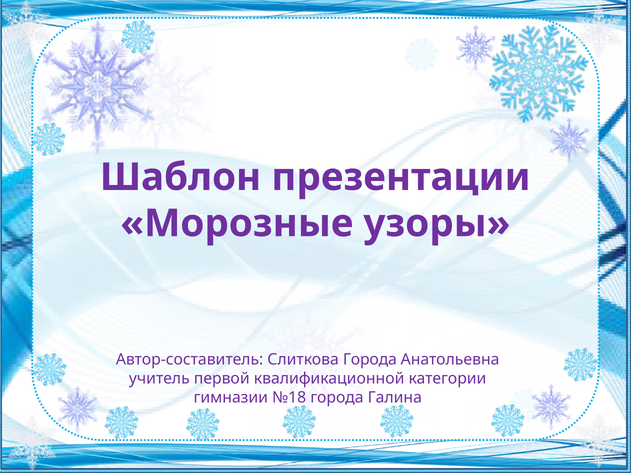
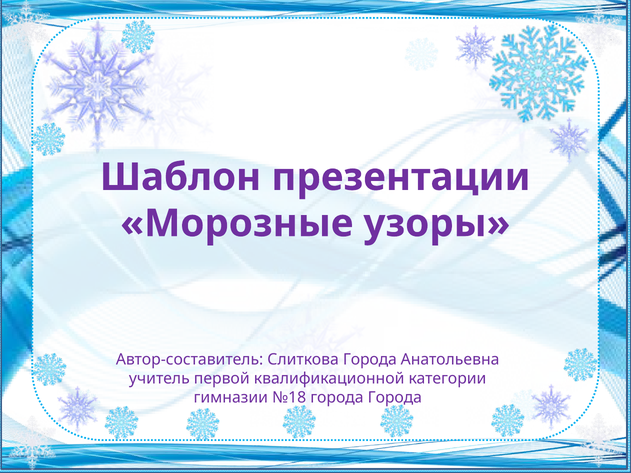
города Галина: Галина -> Города
